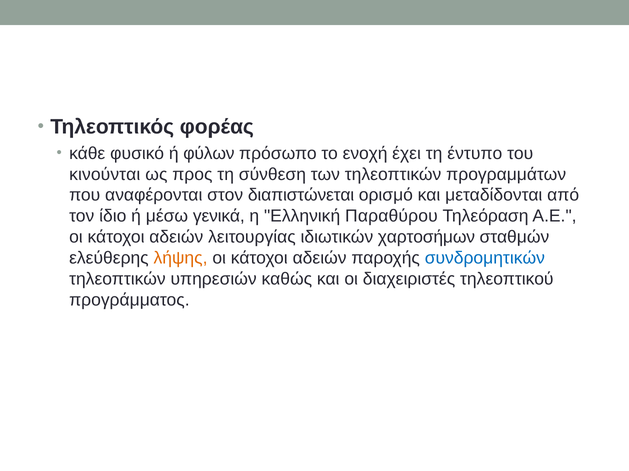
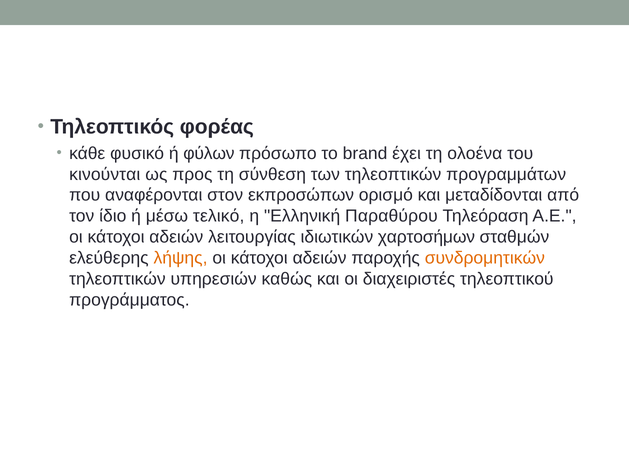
ενοχή: ενοχή -> brand
έντυπο: έντυπο -> ολοένα
διαπιστώνεται: διαπιστώνεται -> εκπροσώπων
γενικά: γενικά -> τελικό
συνδρομητικών colour: blue -> orange
